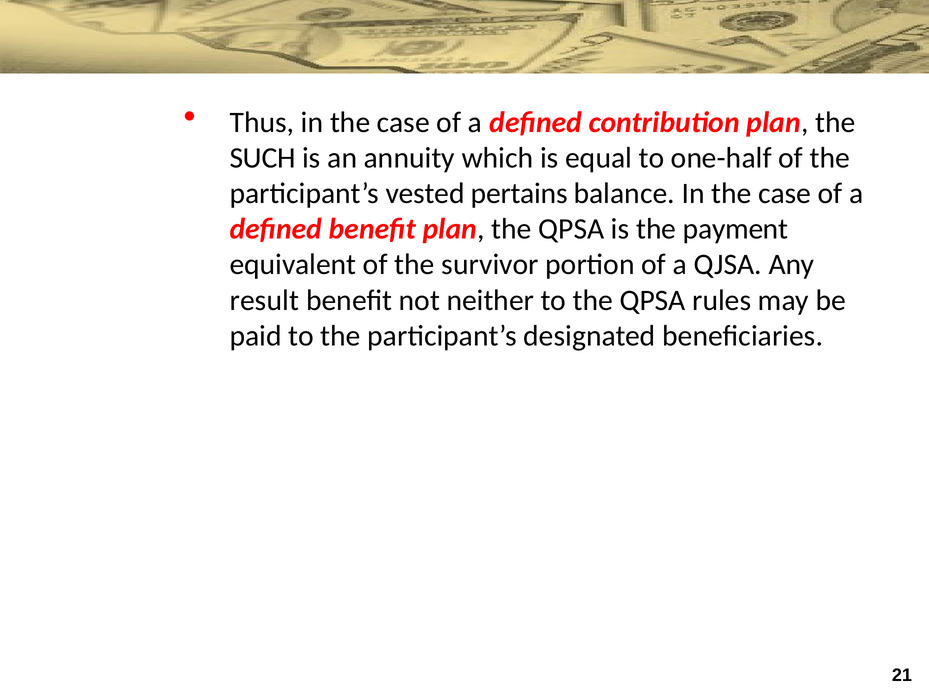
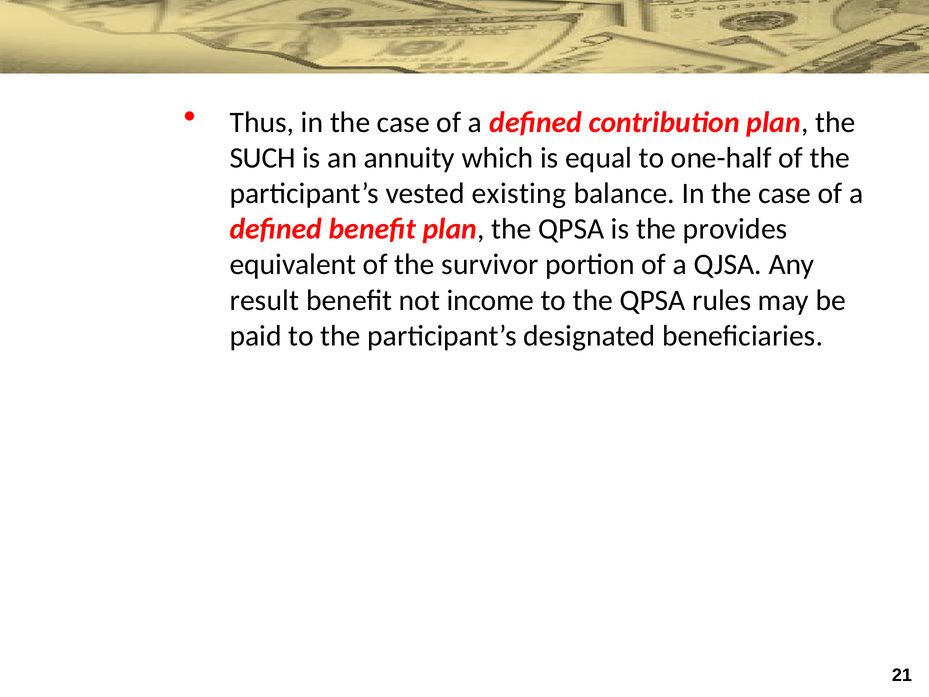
pertains: pertains -> existing
payment: payment -> provides
neither: neither -> income
